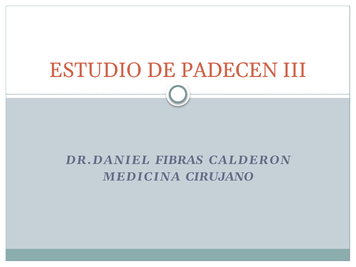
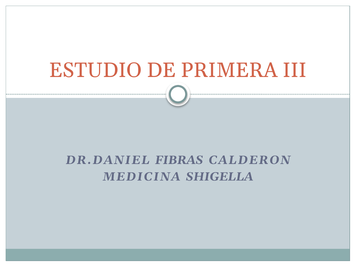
PADECEN: PADECEN -> PRIMERA
CIRUJANO: CIRUJANO -> SHIGELLA
